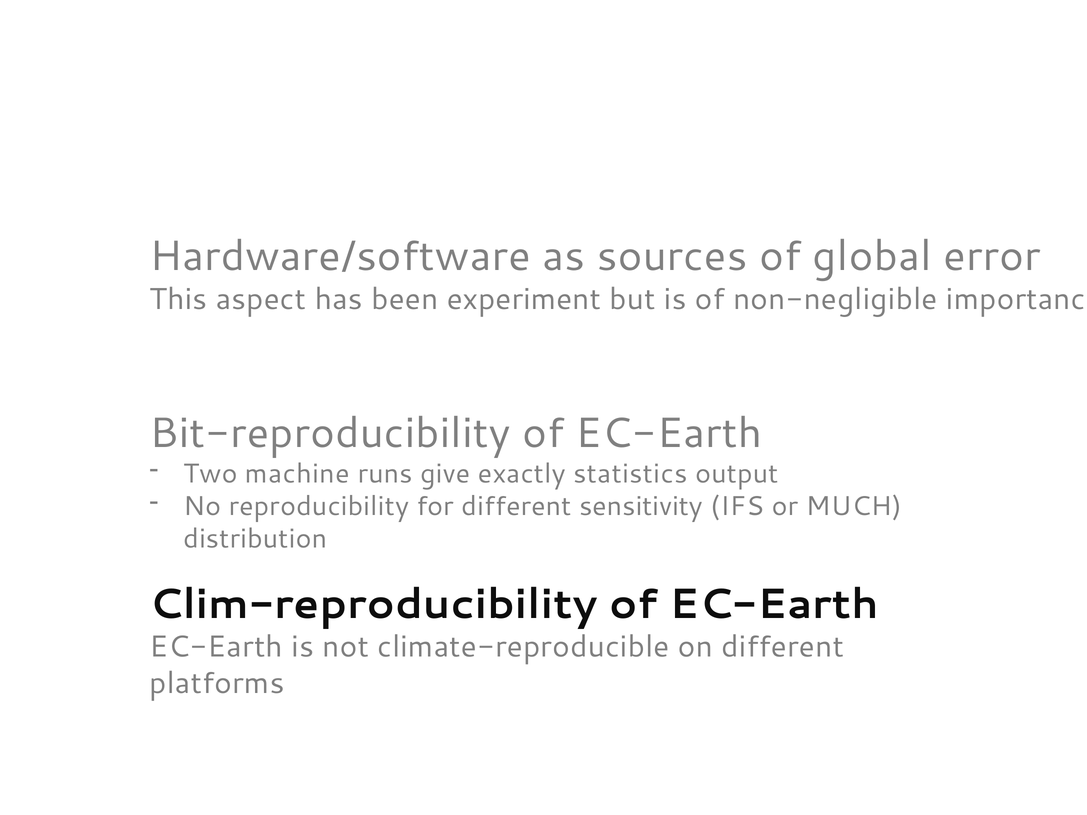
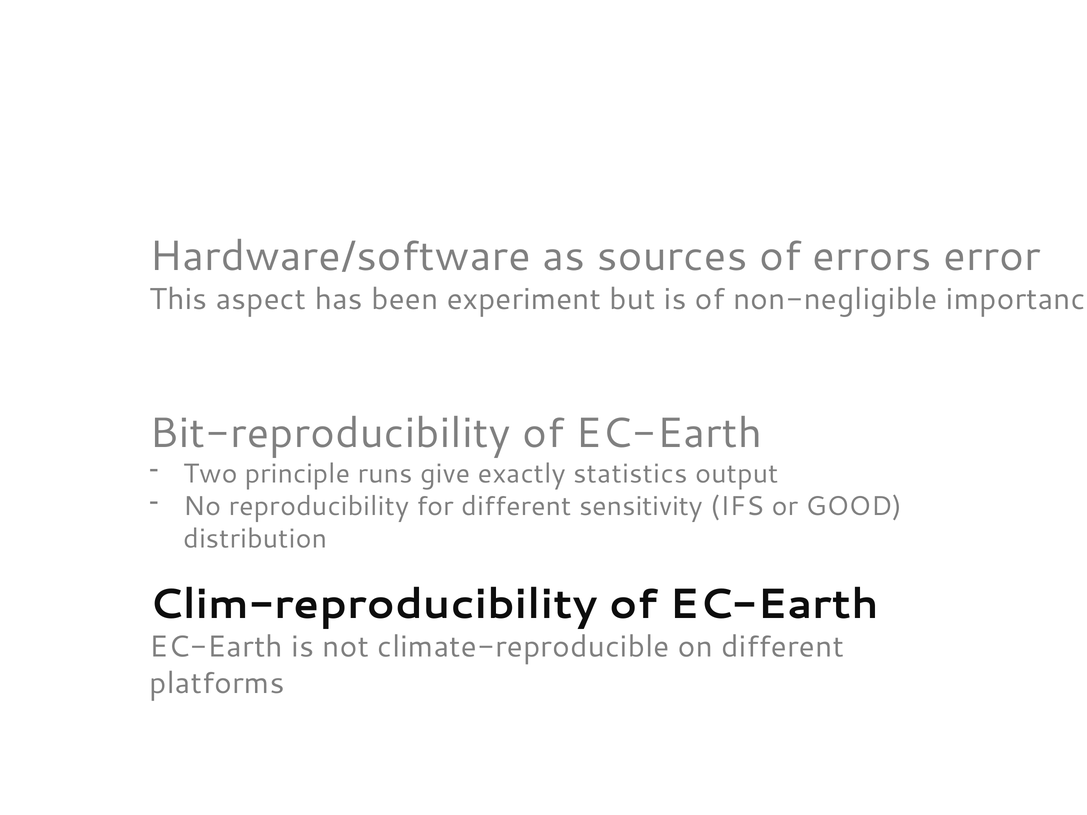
global: global -> errors
machine: machine -> principle
MUCH: MUCH -> GOOD
